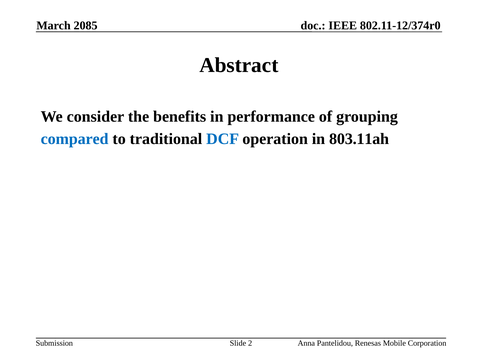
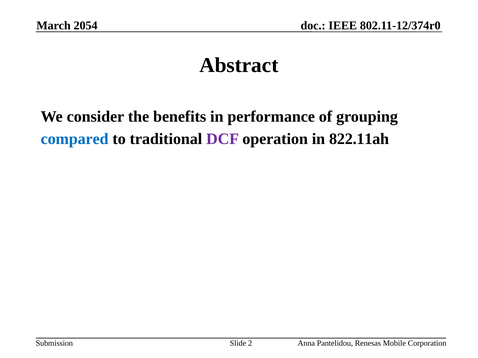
2085: 2085 -> 2054
DCF colour: blue -> purple
803.11ah: 803.11ah -> 822.11ah
